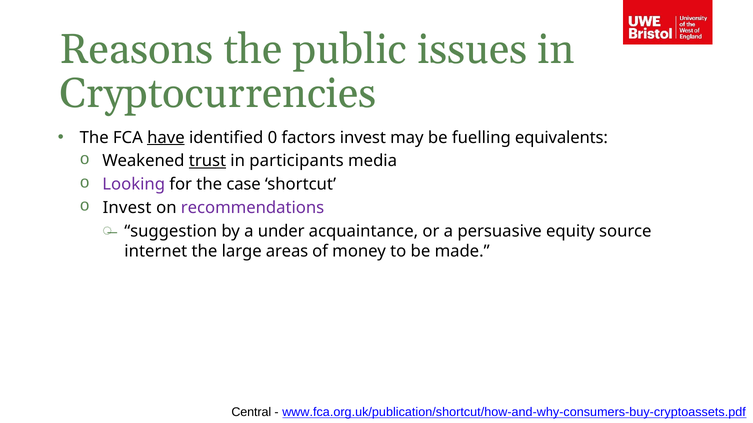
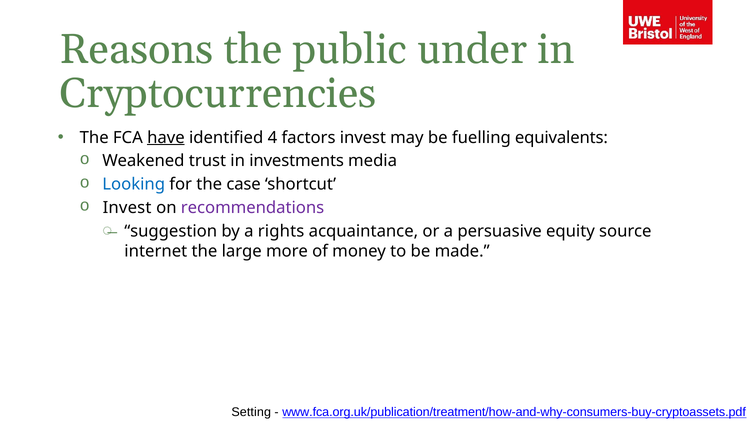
issues: issues -> under
0: 0 -> 4
trust underline: present -> none
participants: participants -> investments
Looking colour: purple -> blue
under: under -> rights
areas: areas -> more
Central: Central -> Setting
www.fca.org.uk/publication/shortcut/how-and-why-consumers-buy-cryptoassets.pdf: www.fca.org.uk/publication/shortcut/how-and-why-consumers-buy-cryptoassets.pdf -> www.fca.org.uk/publication/treatment/how-and-why-consumers-buy-cryptoassets.pdf
